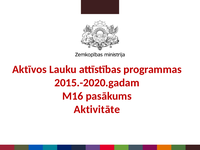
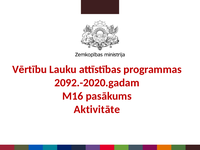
Aktīvos: Aktīvos -> Vērtību
2015.-2020.gadam: 2015.-2020.gadam -> 2092.-2020.gadam
